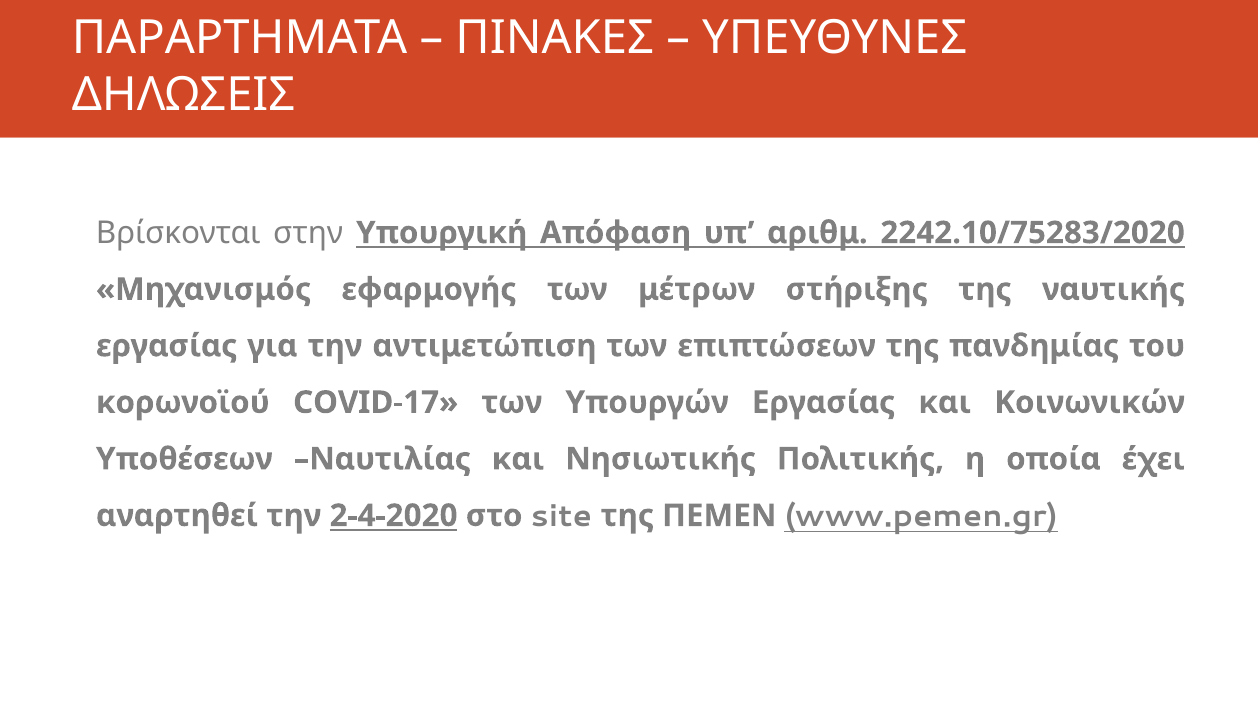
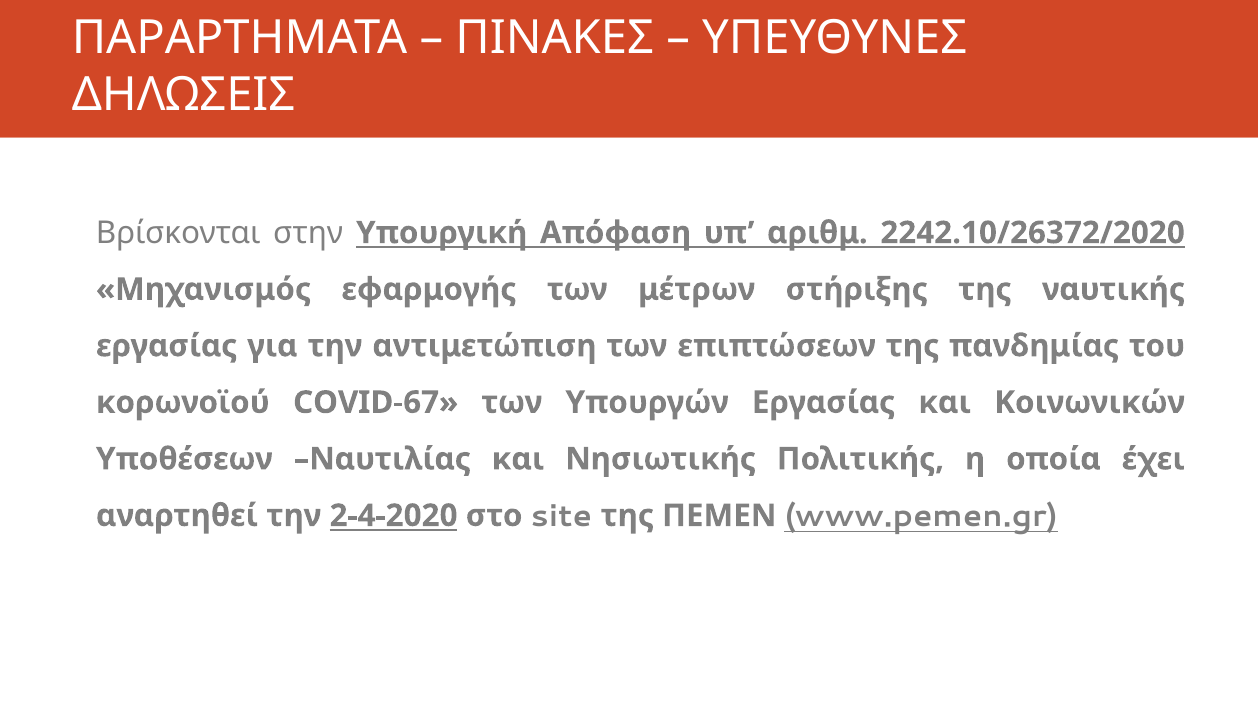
2242.10/75283/2020: 2242.10/75283/2020 -> 2242.10/26372/2020
COVID-17: COVID-17 -> COVID-67
